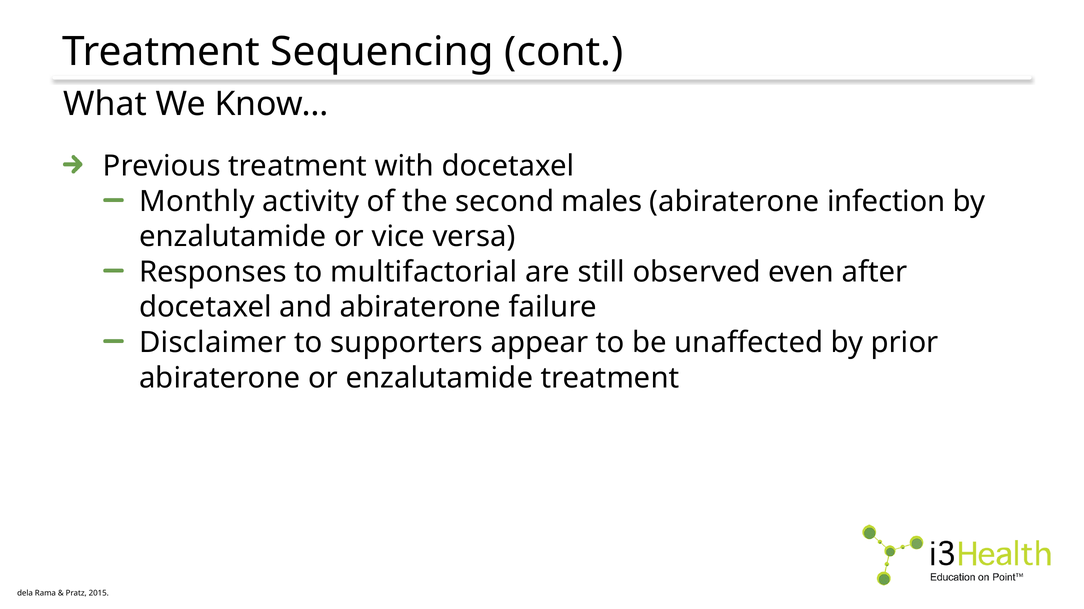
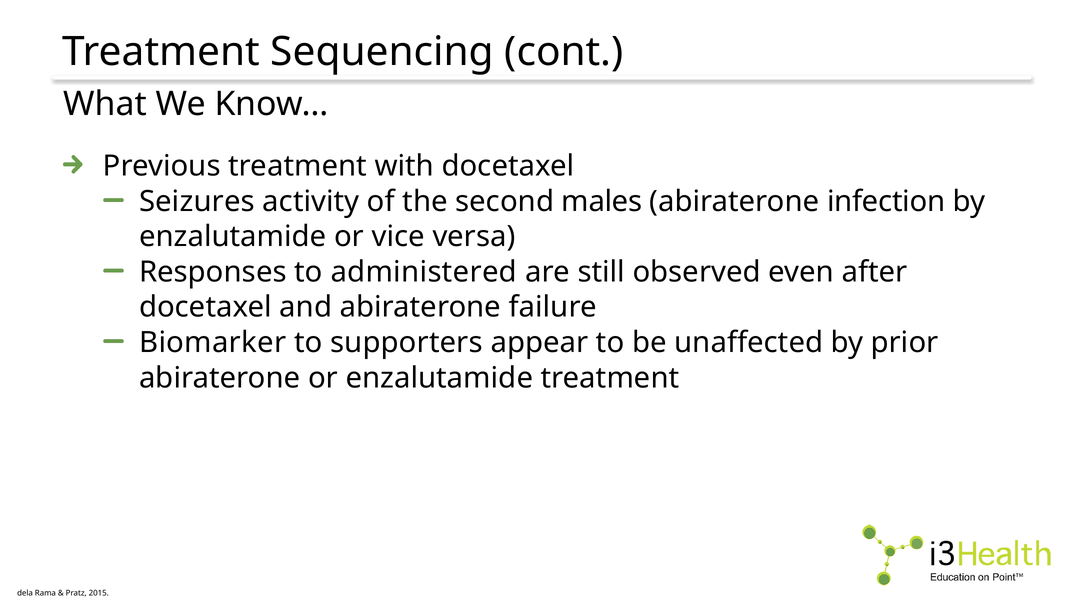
Monthly: Monthly -> Seizures
multifactorial: multifactorial -> administered
Disclaimer: Disclaimer -> Biomarker
